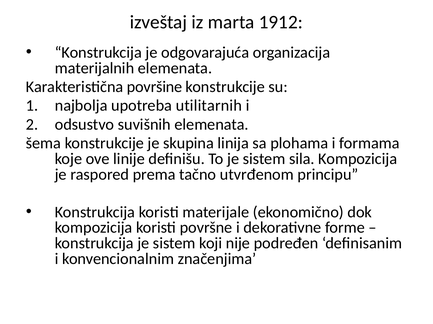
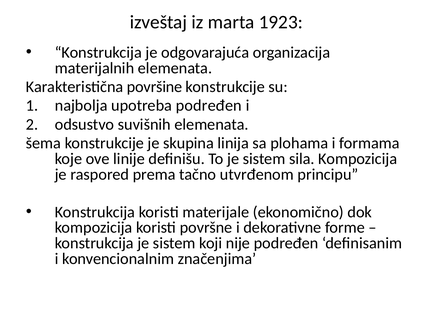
1912: 1912 -> 1923
upotreba utilitarnih: utilitarnih -> podređen
